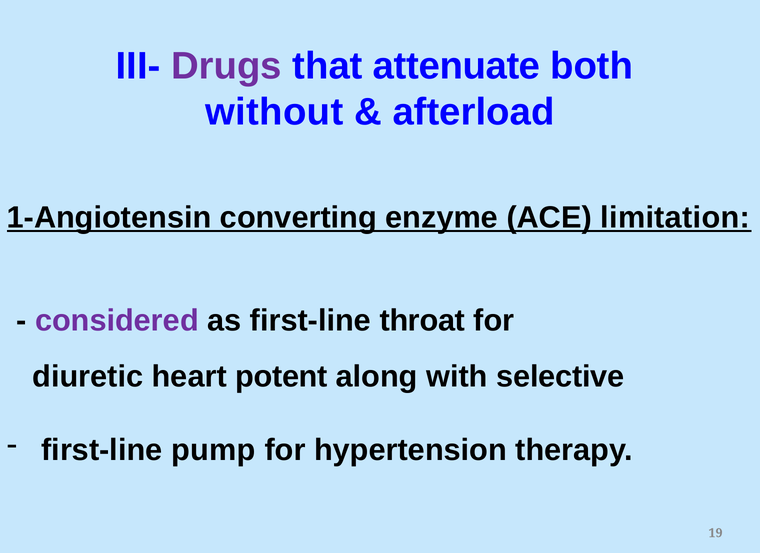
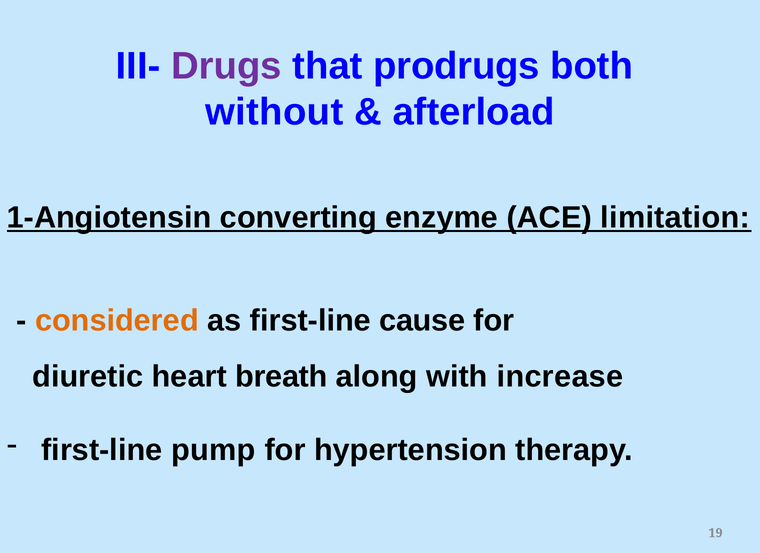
attenuate: attenuate -> prodrugs
considered colour: purple -> orange
throat: throat -> cause
potent: potent -> breath
selective: selective -> increase
